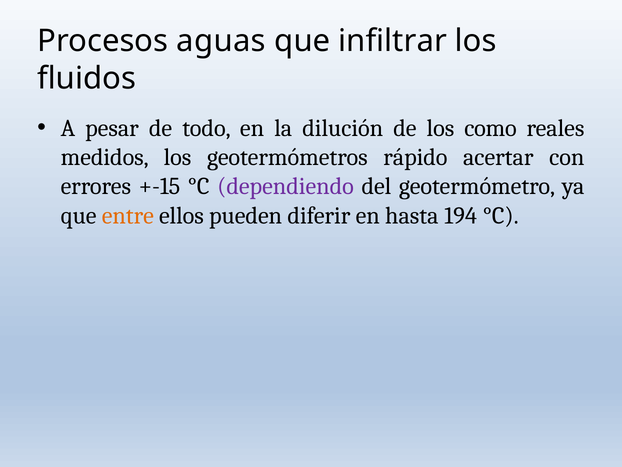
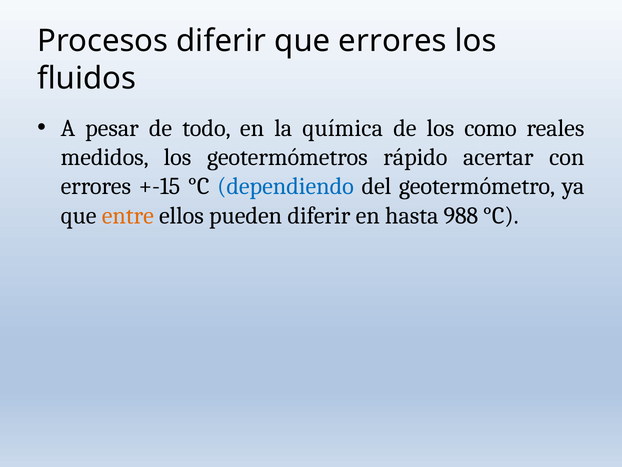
Procesos aguas: aguas -> diferir
que infiltrar: infiltrar -> errores
dilución: dilución -> química
dependiendo colour: purple -> blue
194: 194 -> 988
